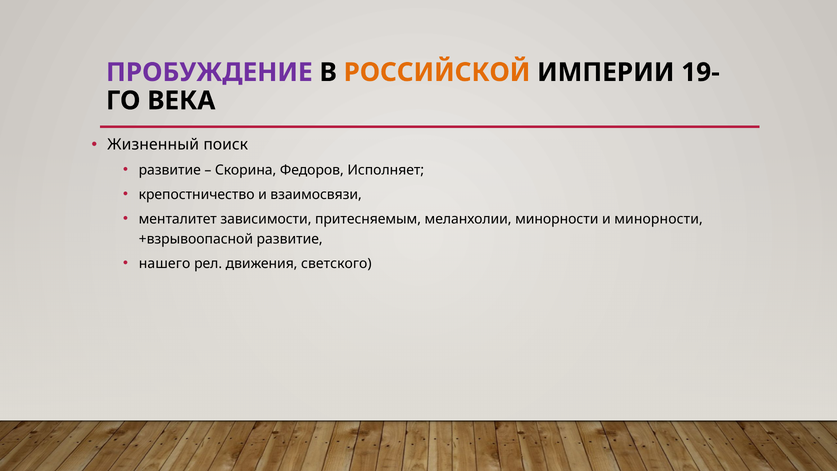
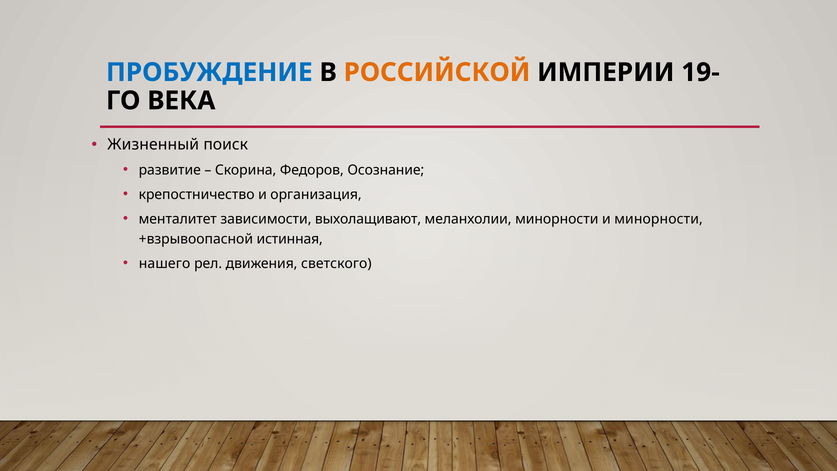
ПРОБУЖДЕНИЕ colour: purple -> blue
Исполняет: Исполняет -> Осознание
взаимосвязи: взаимосвязи -> организация
притесняемым: притесняемым -> выхолащивают
+взрывоопасной развитие: развитие -> истинная
